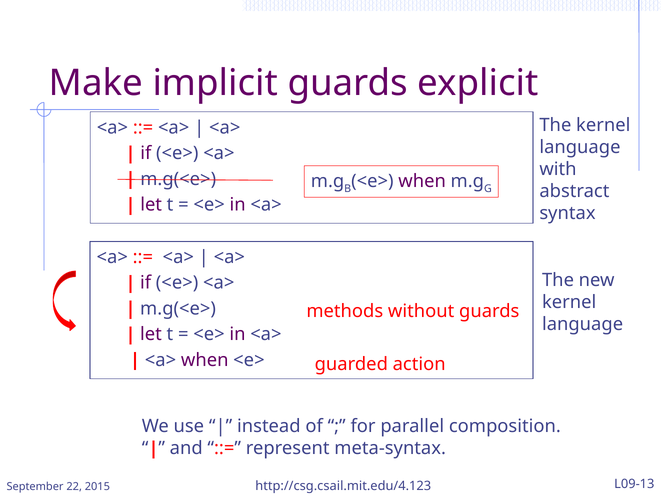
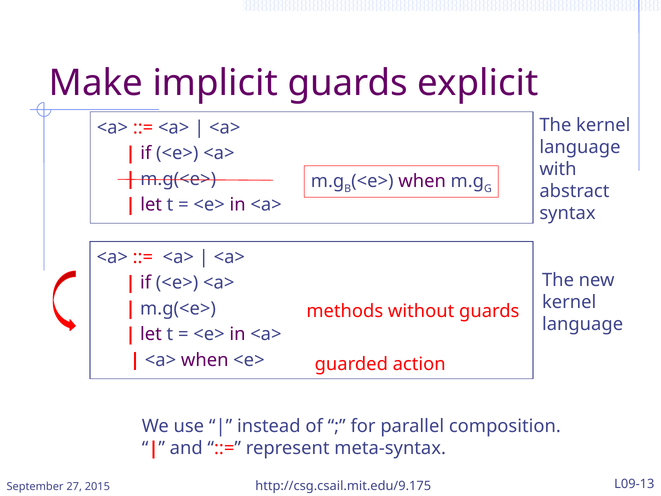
22: 22 -> 27
http://csg.csail.mit.edu/4.123: http://csg.csail.mit.edu/4.123 -> http://csg.csail.mit.edu/9.175
